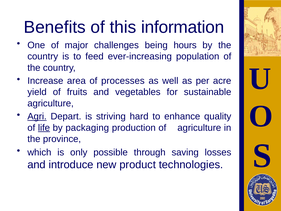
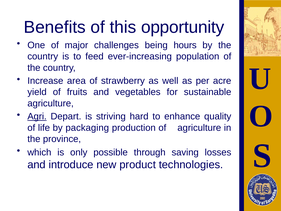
information: information -> opportunity
processes: processes -> strawberry
life underline: present -> none
